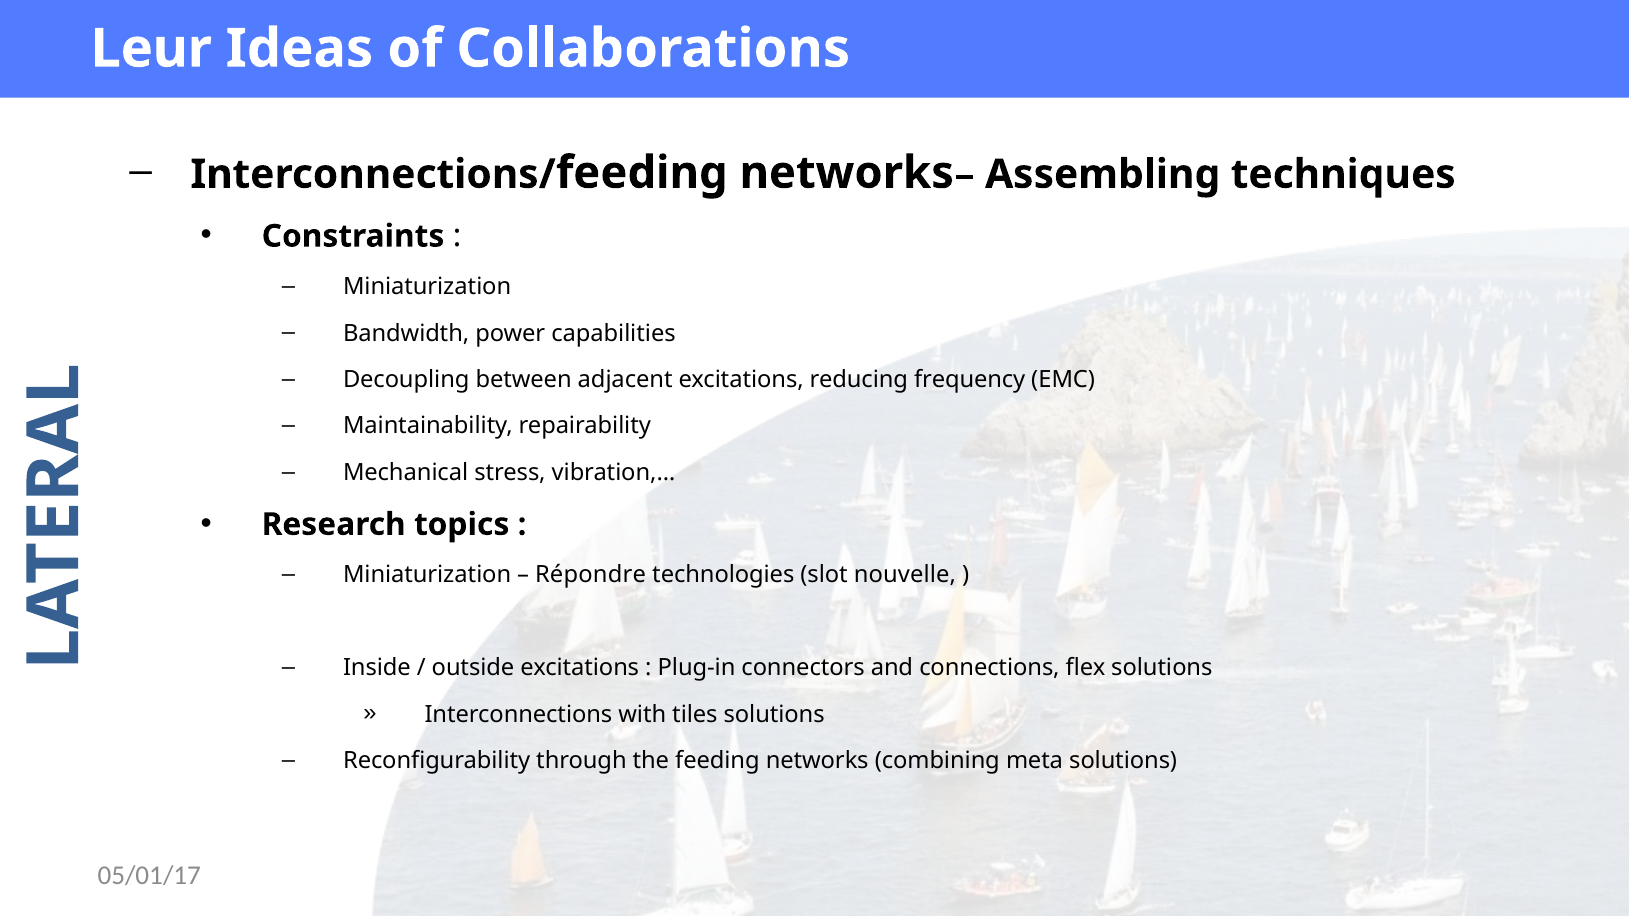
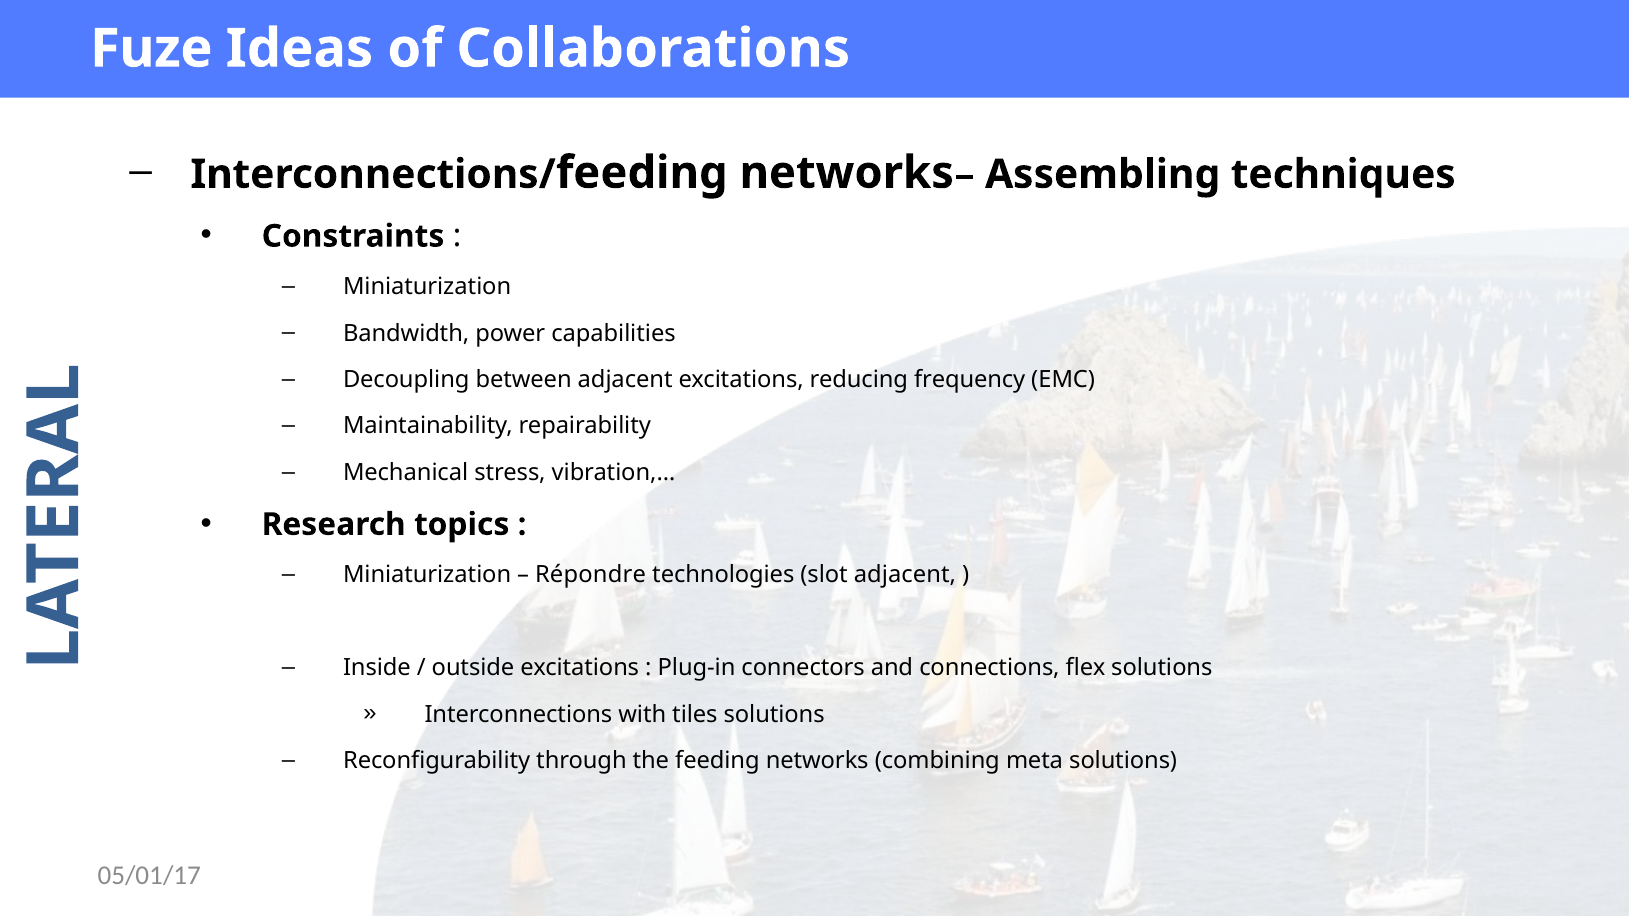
Leur: Leur -> Fuze
slot nouvelle: nouvelle -> adjacent
